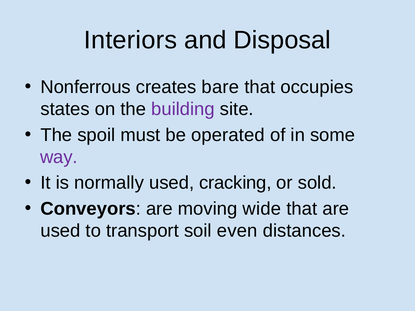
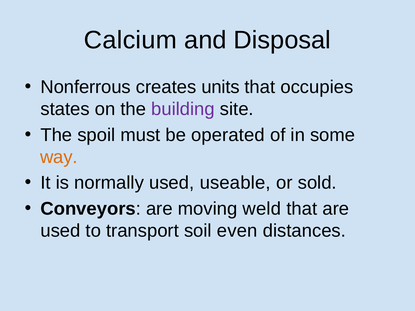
Interiors: Interiors -> Calcium
bare: bare -> units
way colour: purple -> orange
cracking: cracking -> useable
wide: wide -> weld
